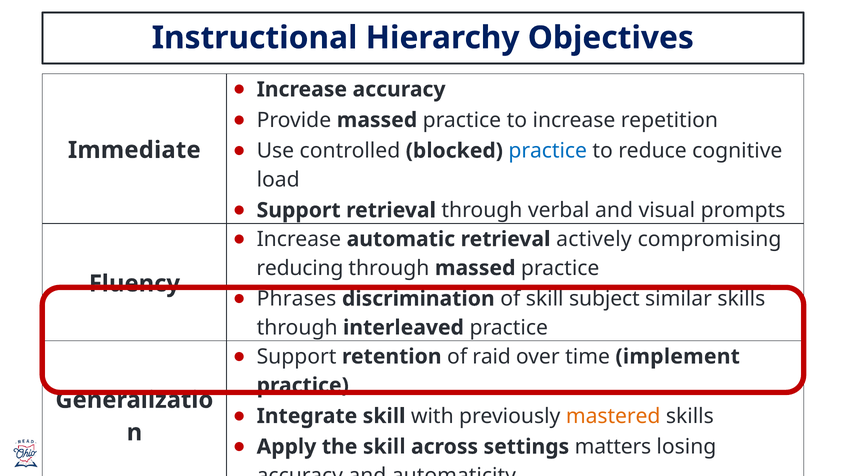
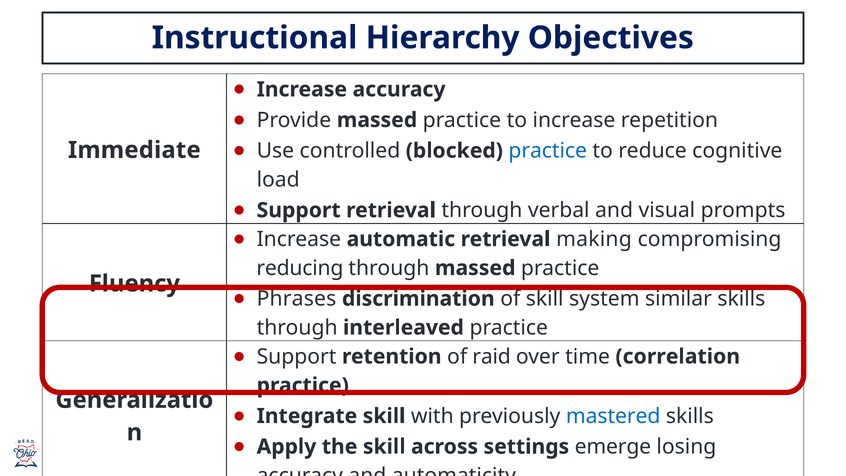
actively: actively -> making
subject: subject -> system
implement: implement -> correlation
mastered colour: orange -> blue
matters: matters -> emerge
